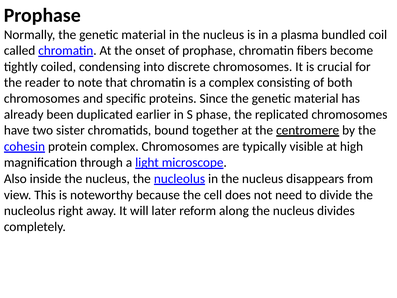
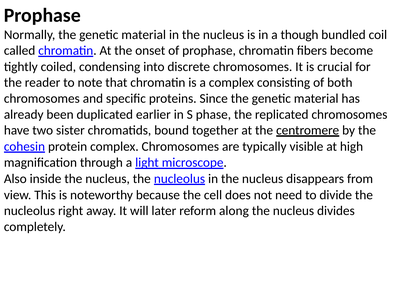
plasma: plasma -> though
